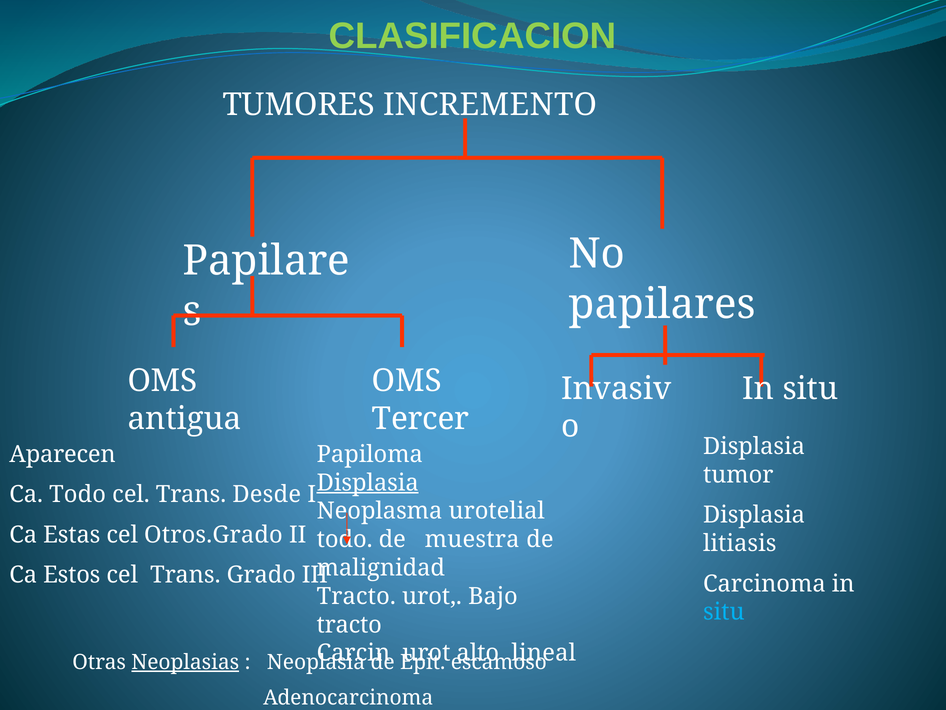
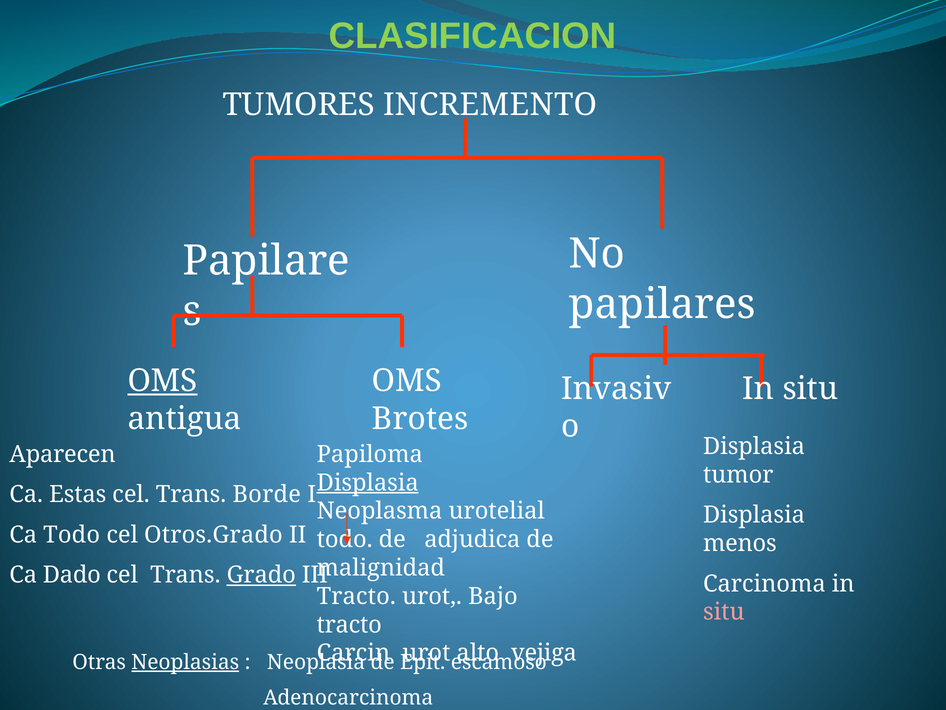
OMS at (163, 381) underline: none -> present
Tercer: Tercer -> Brotes
Ca Todo: Todo -> Estas
Desde: Desde -> Borde
Ca Estas: Estas -> Todo
muestra: muestra -> adjudica
litiasis: litiasis -> menos
Estos: Estos -> Dado
Grado underline: none -> present
situ at (724, 612) colour: light blue -> pink
lineal: lineal -> vejiga
